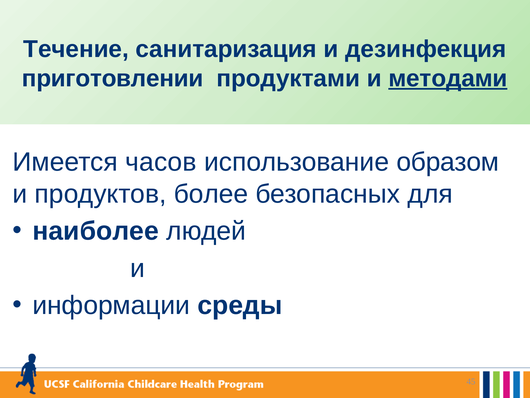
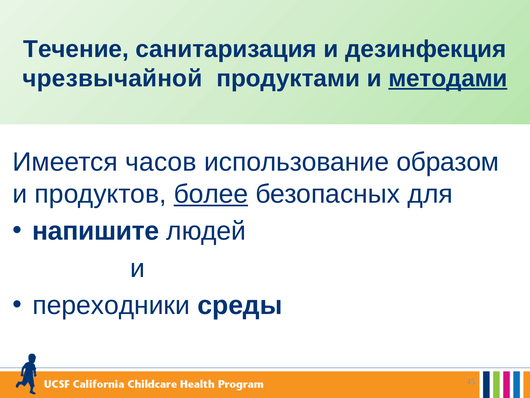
приготовлении: приготовлении -> чрезвычайной
более underline: none -> present
наиболее: наиболее -> напишите
информации: информации -> переходники
